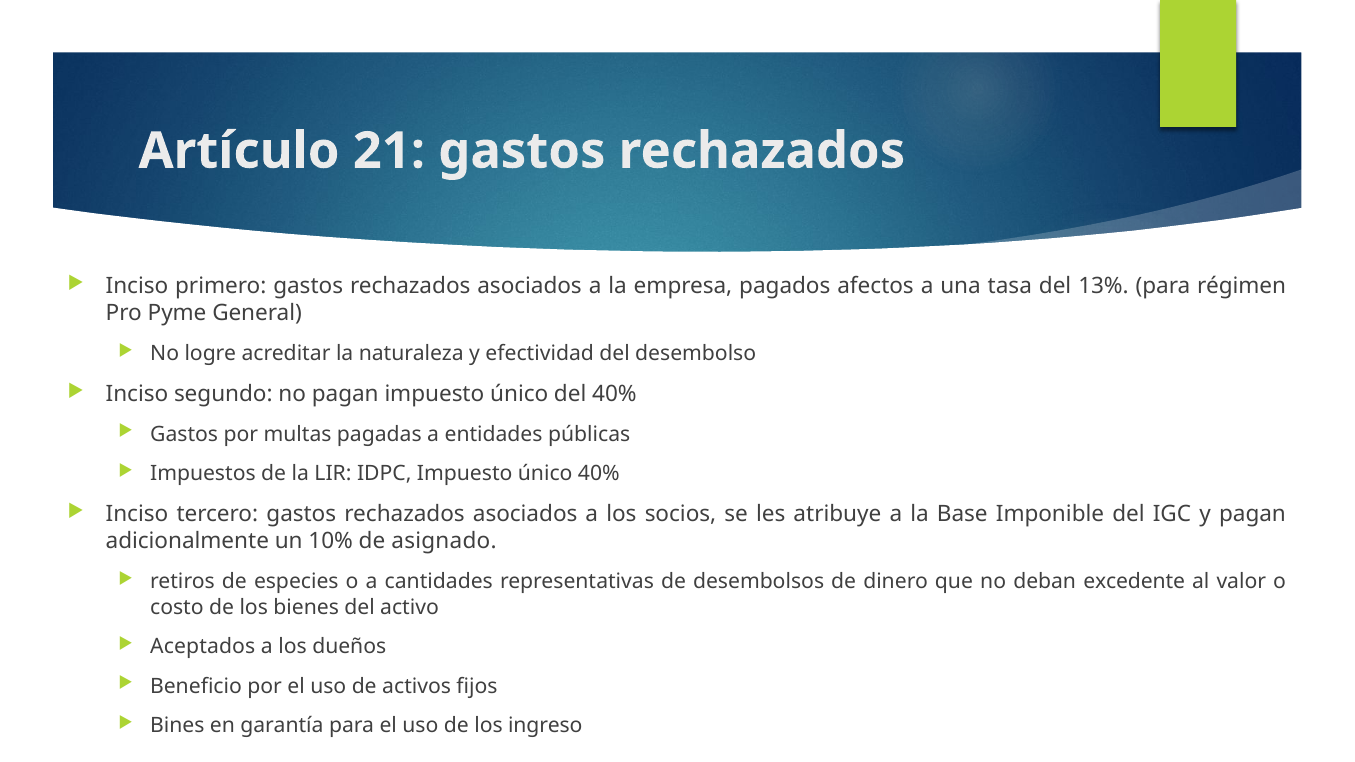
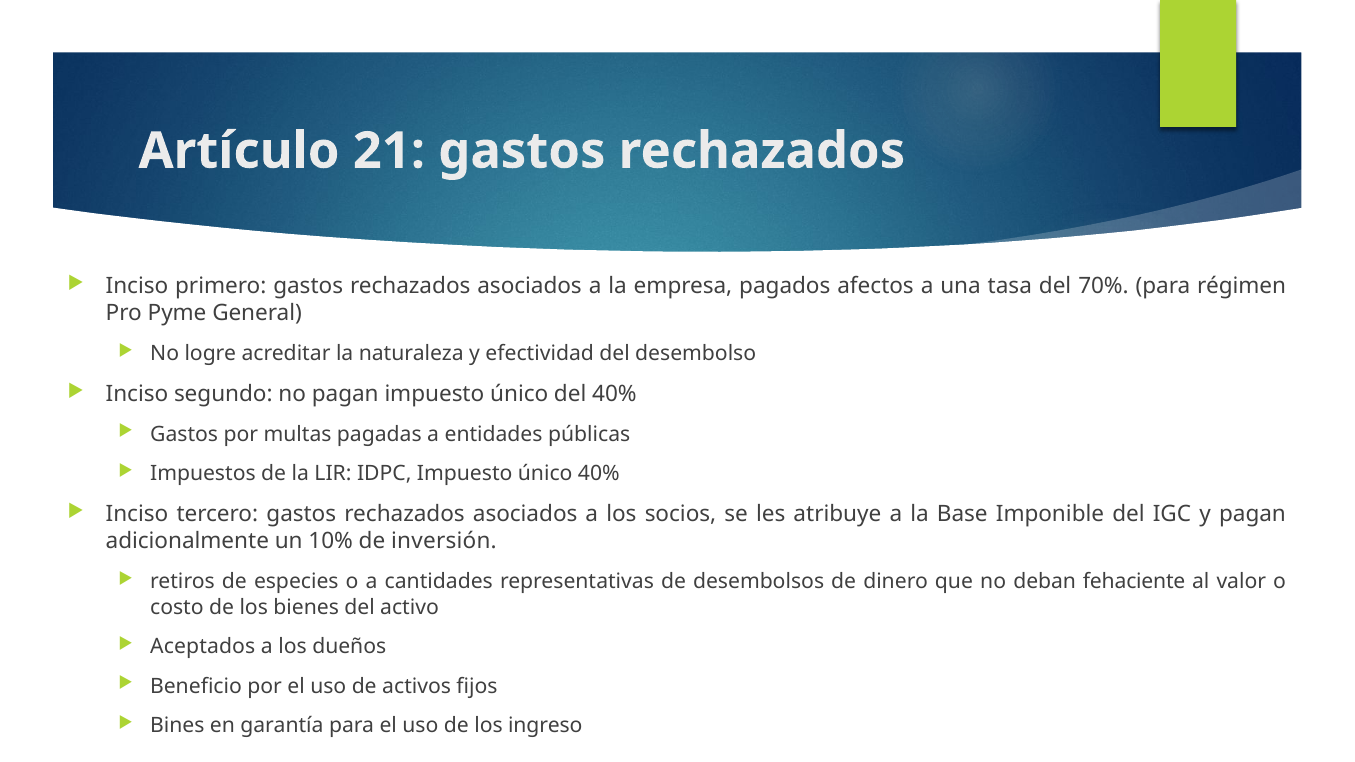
13%: 13% -> 70%
asignado: asignado -> inversión
excedente: excedente -> fehaciente
